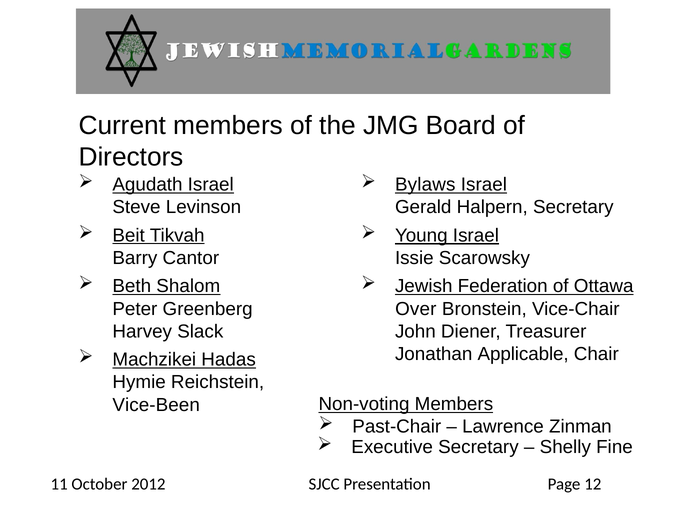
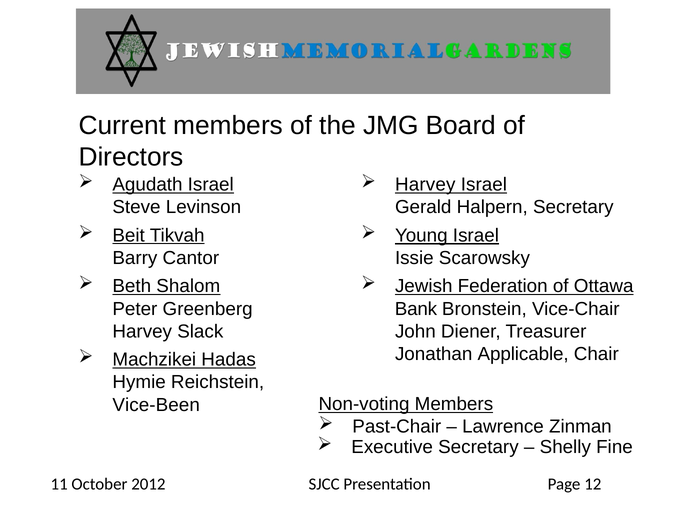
Bylaws at (425, 185): Bylaws -> Harvey
Over: Over -> Bank
